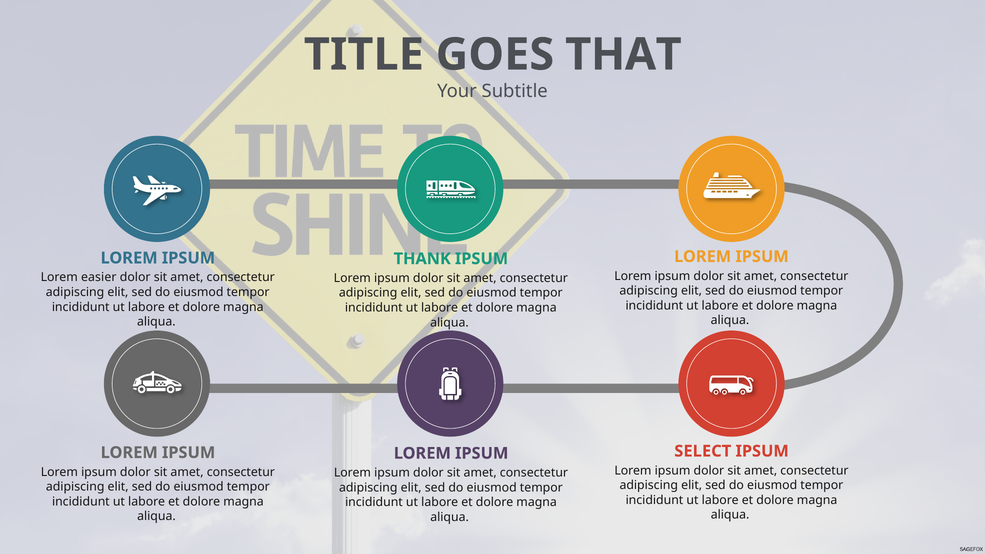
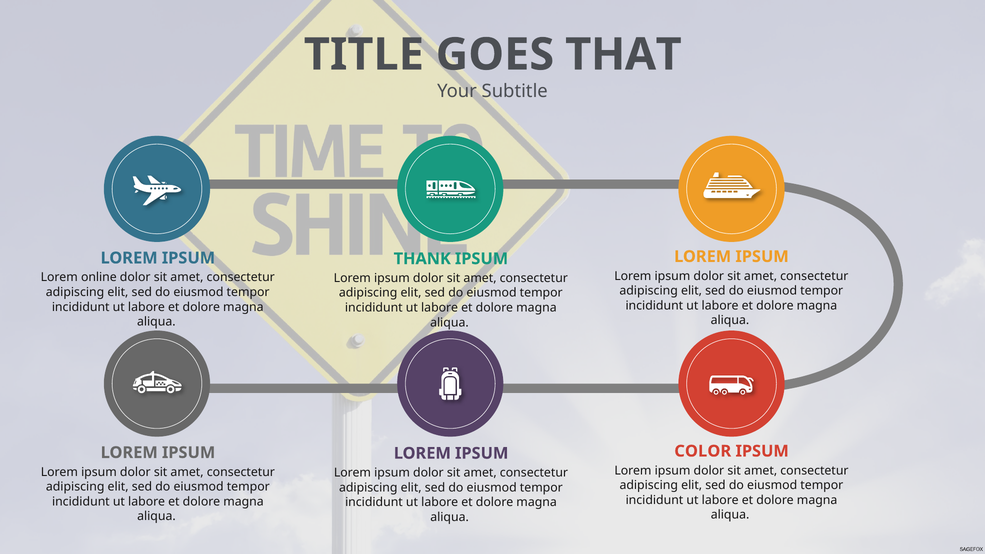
easier: easier -> online
SELECT: SELECT -> COLOR
